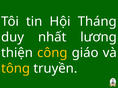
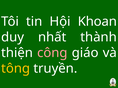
Tháng: Tháng -> Khoan
lương: lương -> thành
công colour: yellow -> pink
